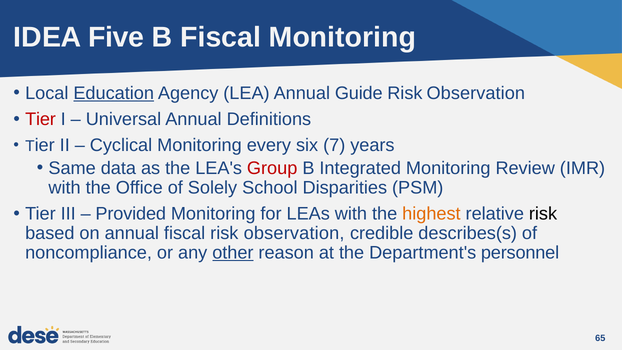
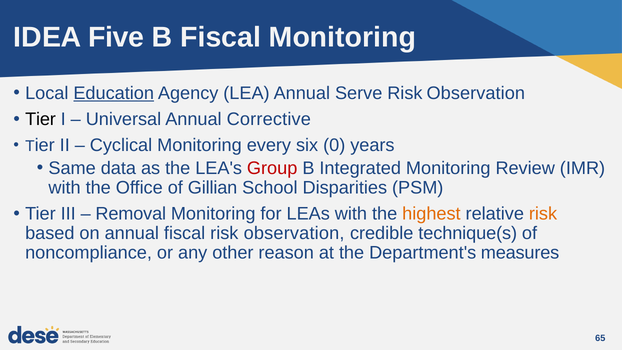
Guide: Guide -> Serve
Tier at (41, 119) colour: red -> black
Definitions: Definitions -> Corrective
7: 7 -> 0
Solely: Solely -> Gillian
Provided: Provided -> Removal
risk at (543, 214) colour: black -> orange
describes(s: describes(s -> technique(s
other underline: present -> none
personnel: personnel -> measures
